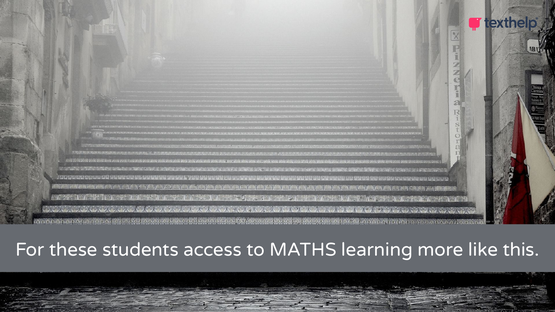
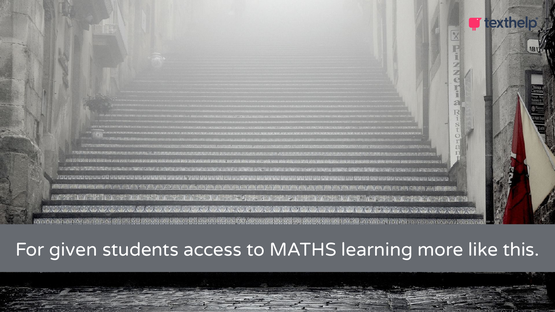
these: these -> given
